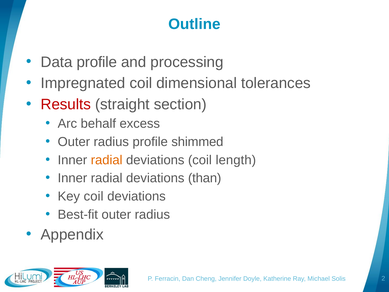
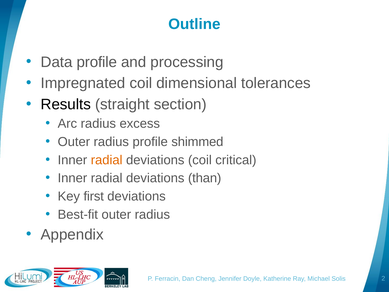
Results colour: red -> black
Arc behalf: behalf -> radius
length: length -> critical
Key coil: coil -> first
